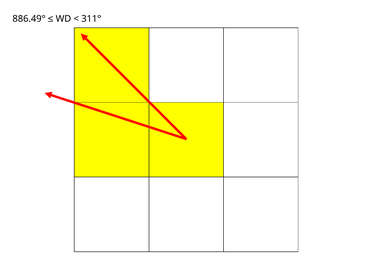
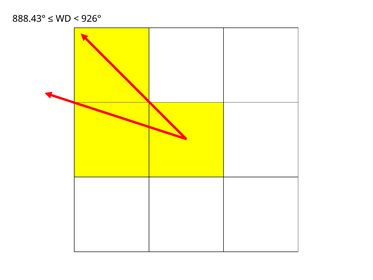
886.49°: 886.49° -> 888.43°
311°: 311° -> 926°
